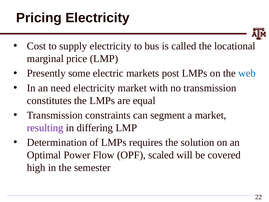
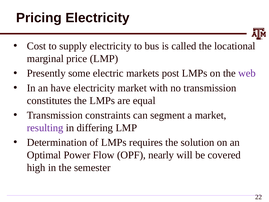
web colour: blue -> purple
need: need -> have
scaled: scaled -> nearly
